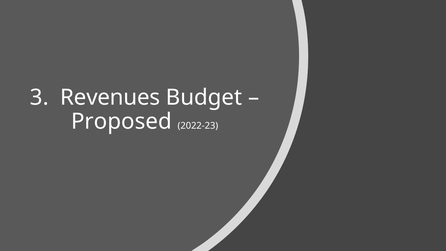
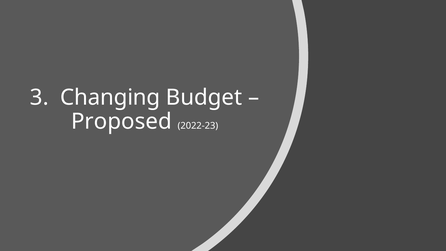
Revenues: Revenues -> Changing
